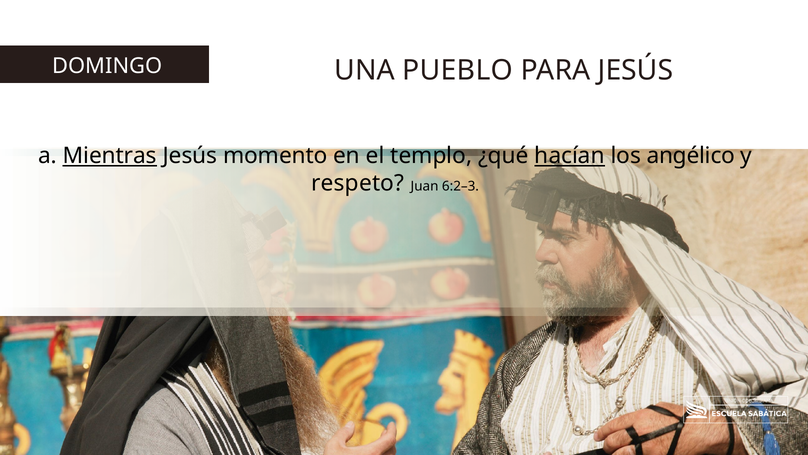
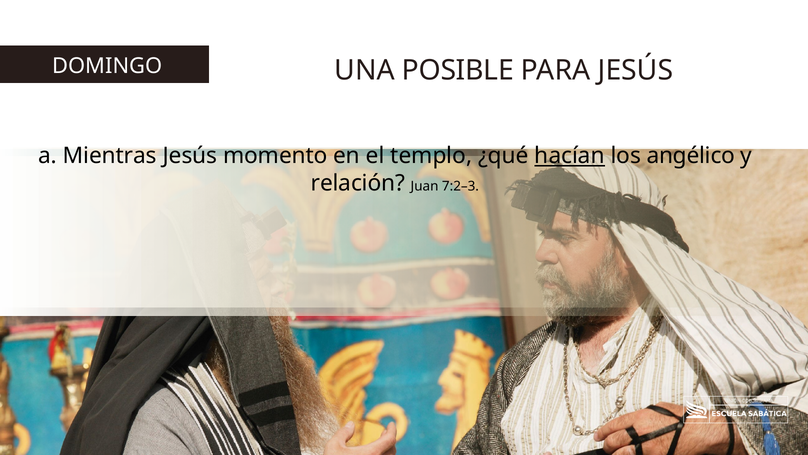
PUEBLO: PUEBLO -> POSIBLE
Mientras underline: present -> none
respeto: respeto -> relación
6:2–3: 6:2–3 -> 7:2–3
